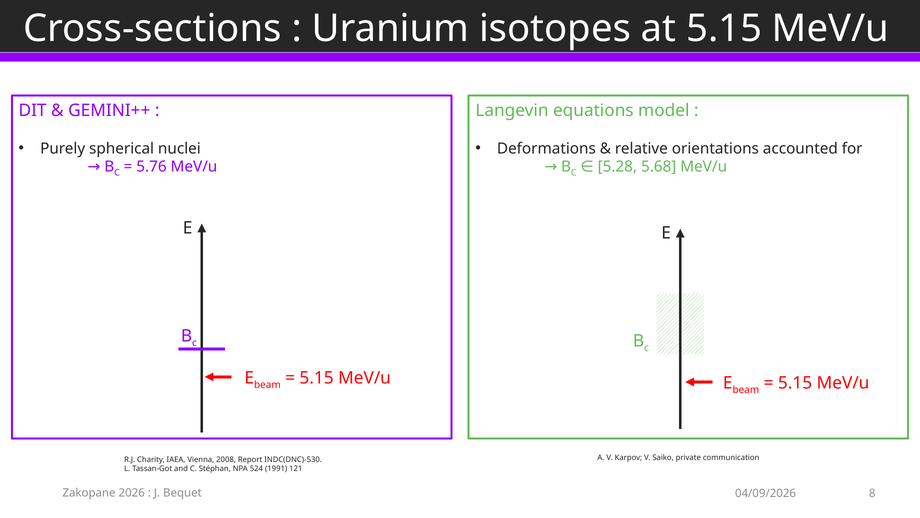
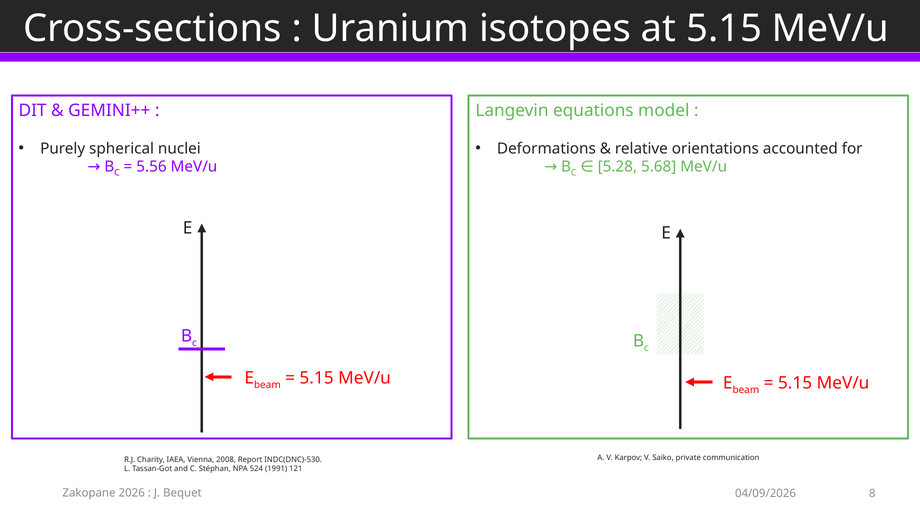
5.76: 5.76 -> 5.56
